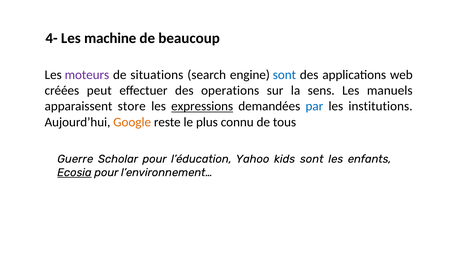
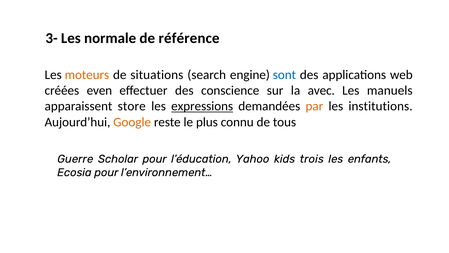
4-: 4- -> 3-
machine: machine -> normale
beaucoup: beaucoup -> référence
moteurs colour: purple -> orange
peut: peut -> even
operations: operations -> conscience
sens: sens -> avec
par colour: blue -> orange
kids sont: sont -> trois
Ecosia underline: present -> none
